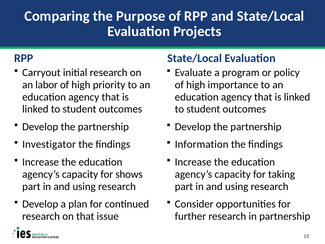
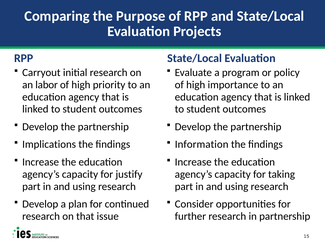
Investigator: Investigator -> Implications
shows: shows -> justify
